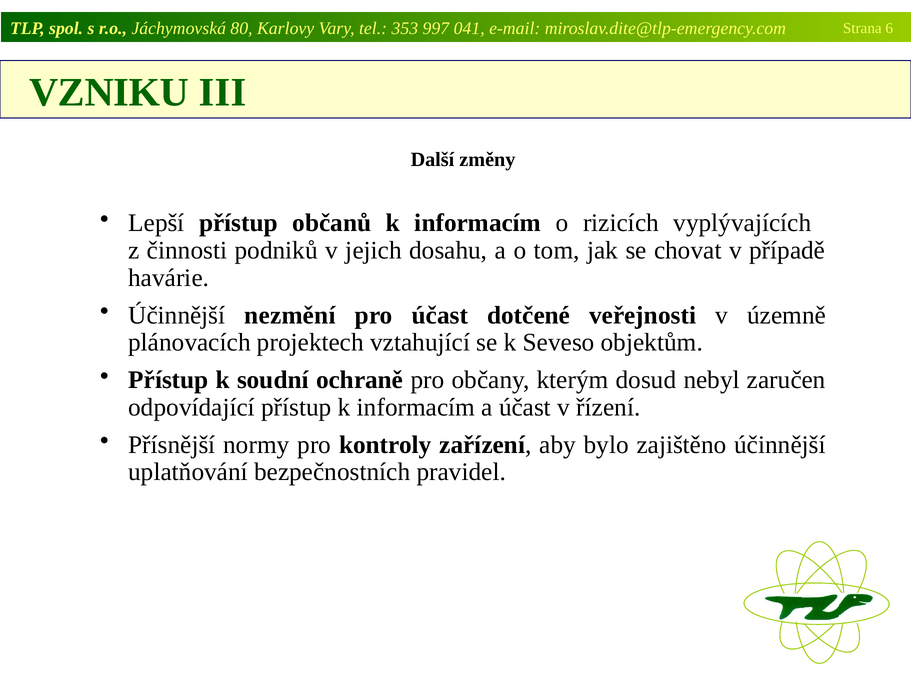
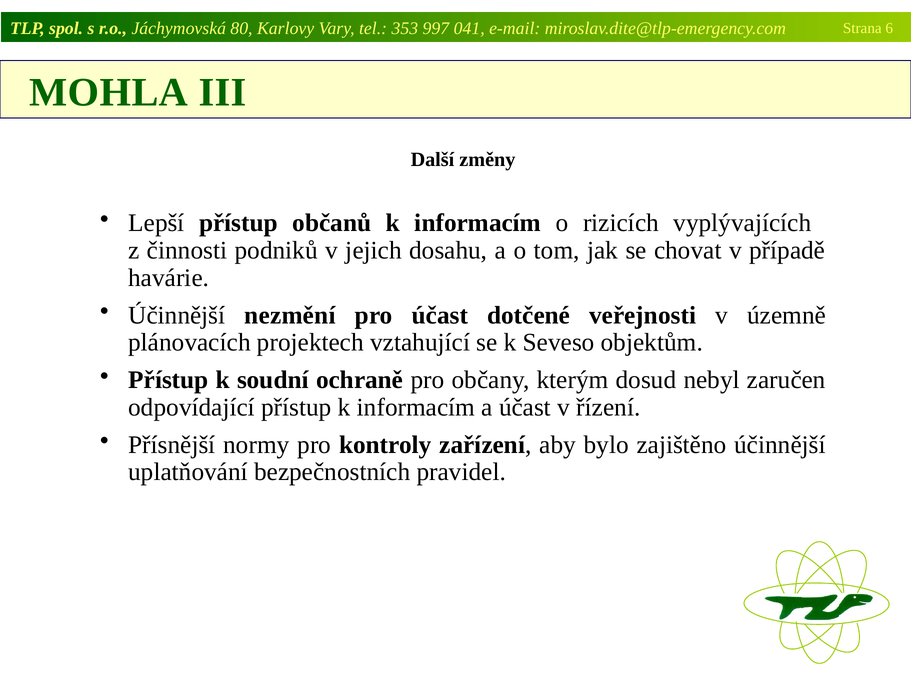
VZNIKU: VZNIKU -> MOHLA
